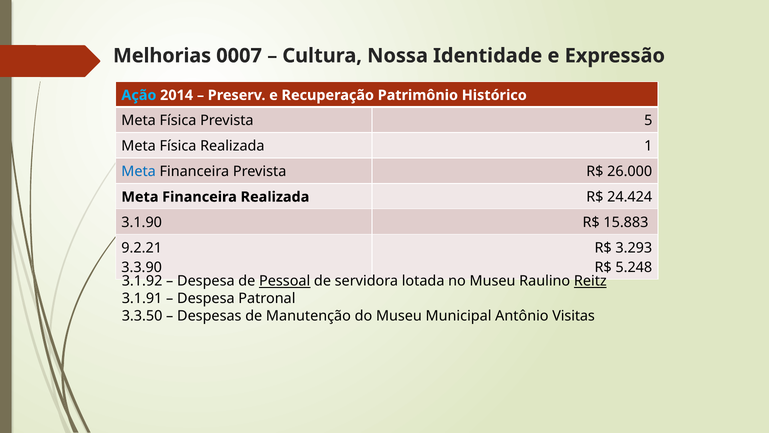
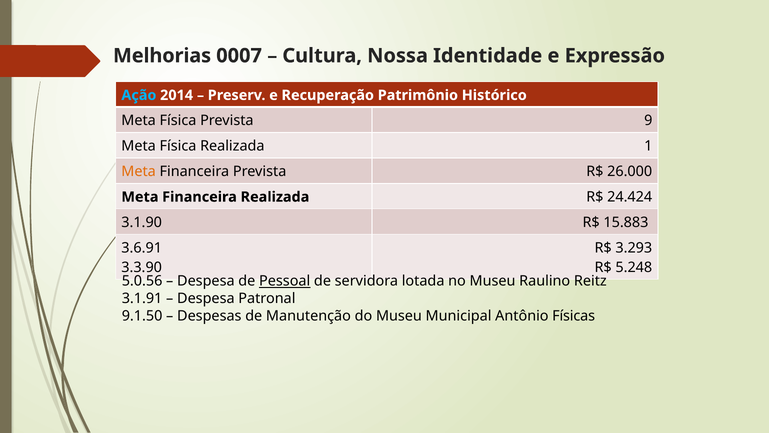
5: 5 -> 9
Meta at (139, 171) colour: blue -> orange
9.2.21: 9.2.21 -> 3.6.91
3.1.92: 3.1.92 -> 5.0.56
Reitz underline: present -> none
3.3.50: 3.3.50 -> 9.1.50
Visitas: Visitas -> Físicas
